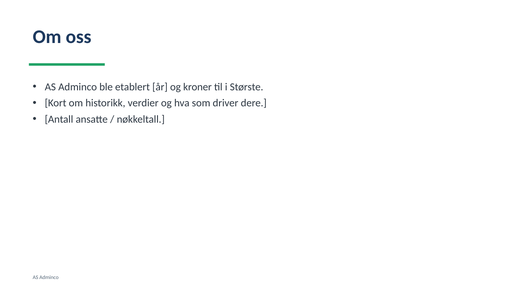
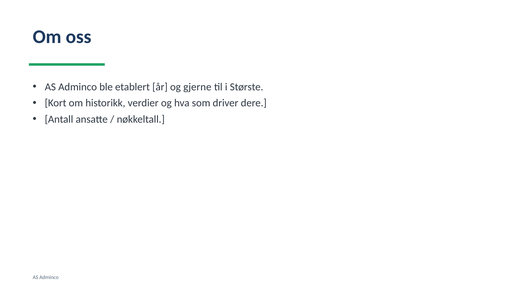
kroner: kroner -> gjerne
